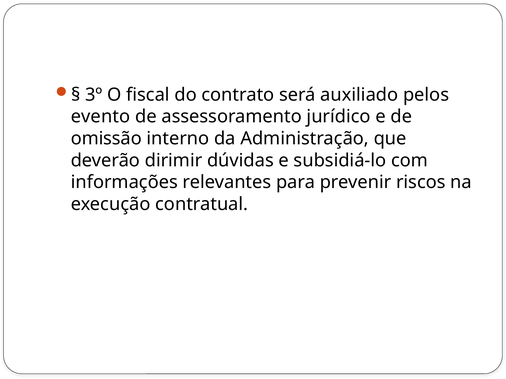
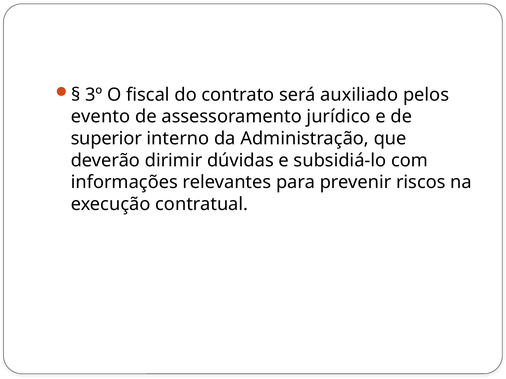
omissão: omissão -> superior
